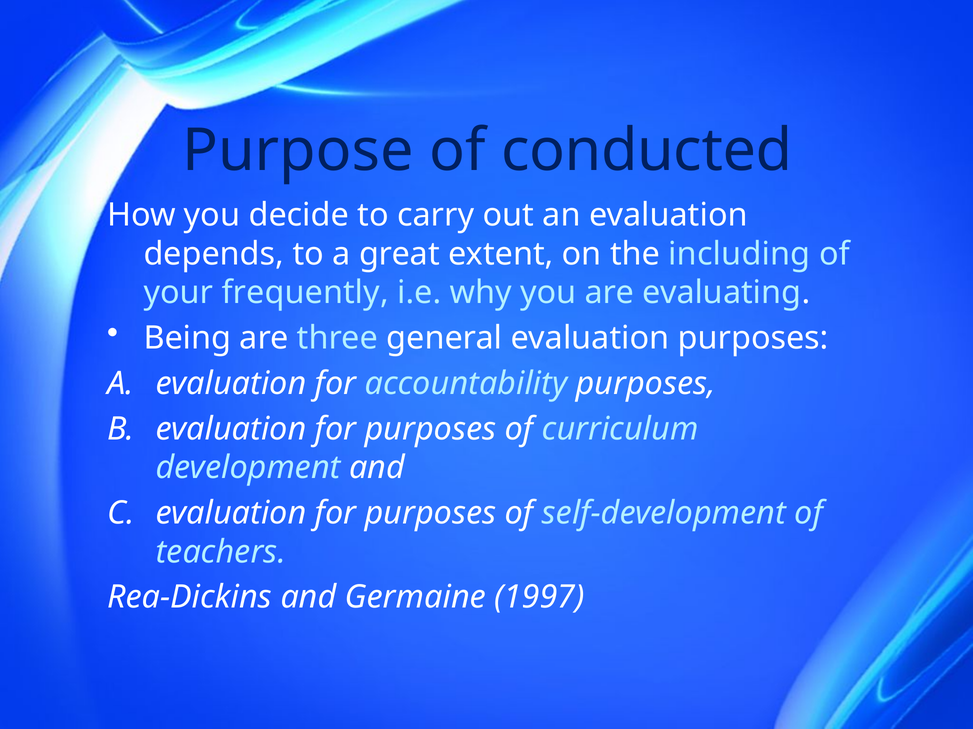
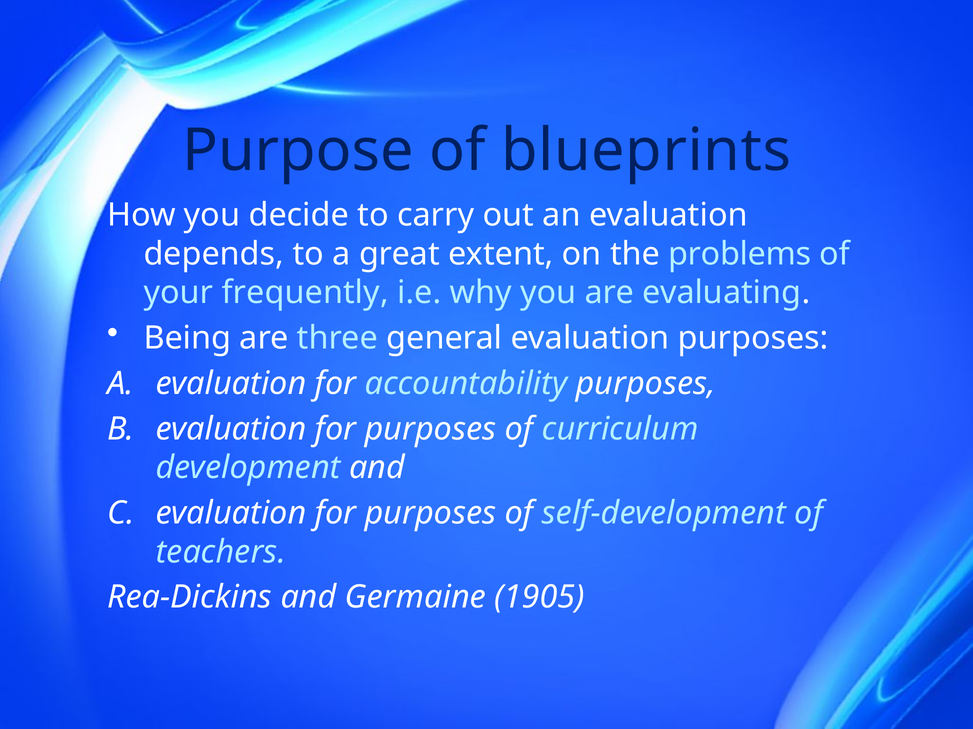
conducted: conducted -> blueprints
including: including -> problems
1997: 1997 -> 1905
